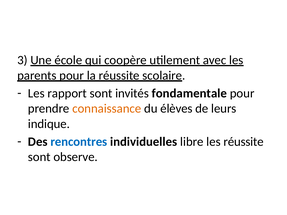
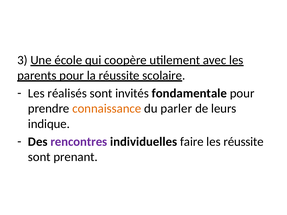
rapport: rapport -> réalisés
élèves: élèves -> parler
rencontres colour: blue -> purple
libre: libre -> faire
observe: observe -> prenant
